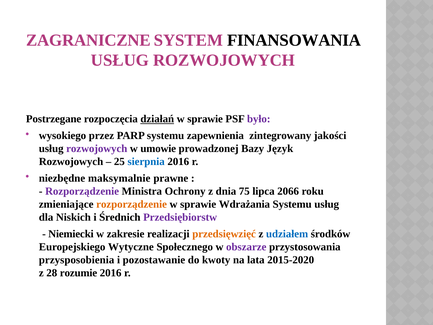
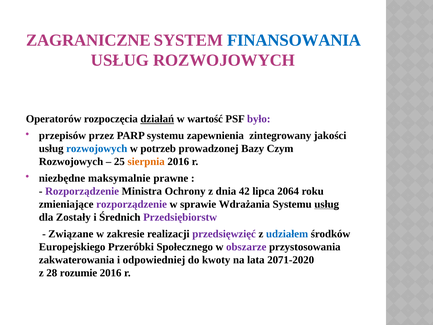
FINANSOWANIA colour: black -> blue
Postrzegane: Postrzegane -> Operatorów
sprawie at (205, 119): sprawie -> wartość
wysokiego: wysokiego -> przepisów
rozwojowych at (97, 148) colour: purple -> blue
umowie: umowie -> potrzeb
Język: Język -> Czym
sierpnia colour: blue -> orange
75: 75 -> 42
2066: 2066 -> 2064
rozporządzenie at (132, 204) colour: orange -> purple
usług at (327, 204) underline: none -> present
Niskich: Niskich -> Zostały
Niemiecki: Niemiecki -> Związane
przedsięwzięć colour: orange -> purple
Wytyczne: Wytyczne -> Przeróbki
przysposobienia: przysposobienia -> zakwaterowania
pozostawanie: pozostawanie -> odpowiedniej
2015-2020: 2015-2020 -> 2071-2020
